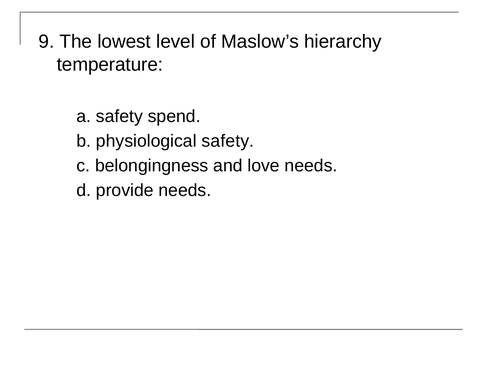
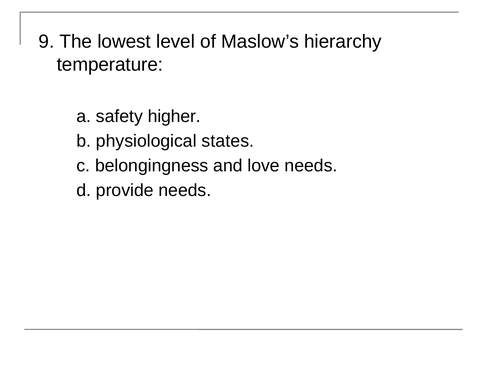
spend: spend -> higher
physiological safety: safety -> states
